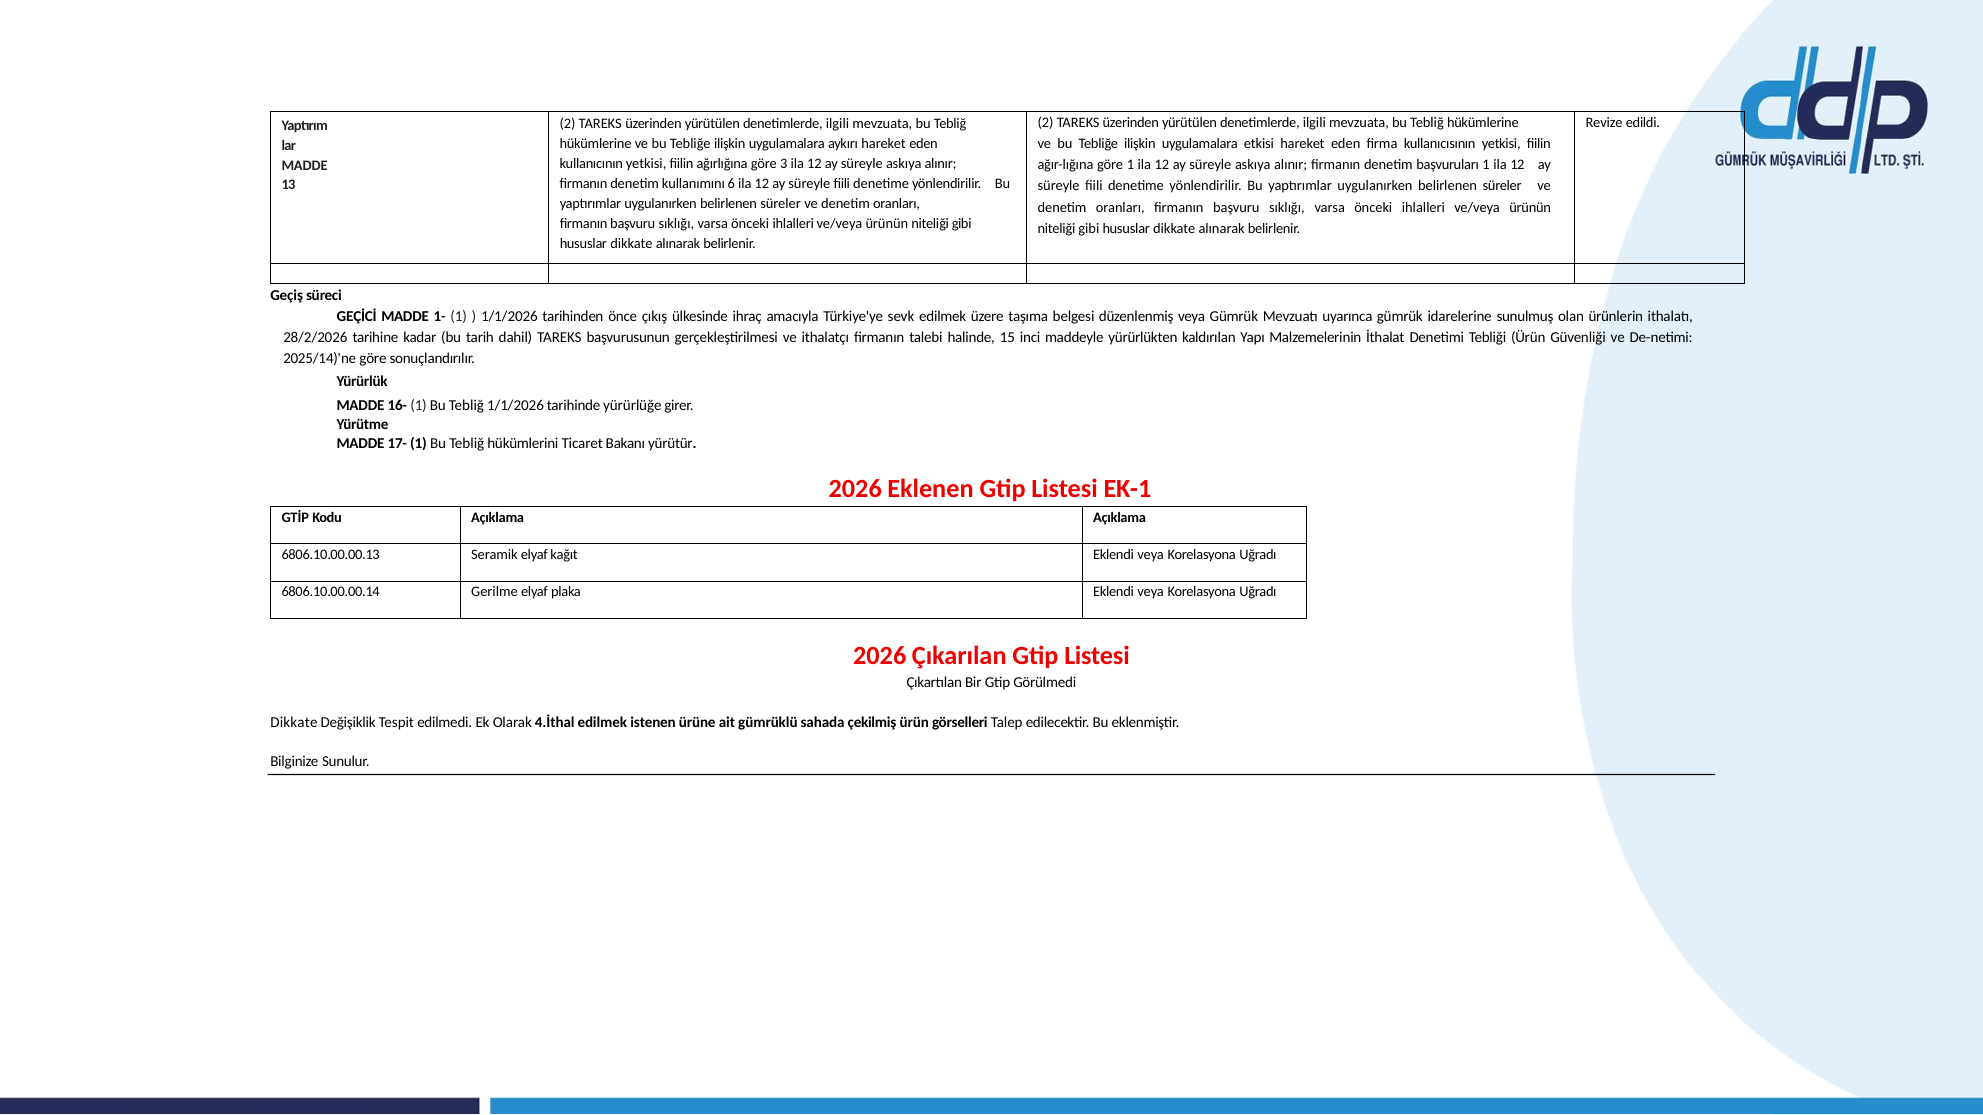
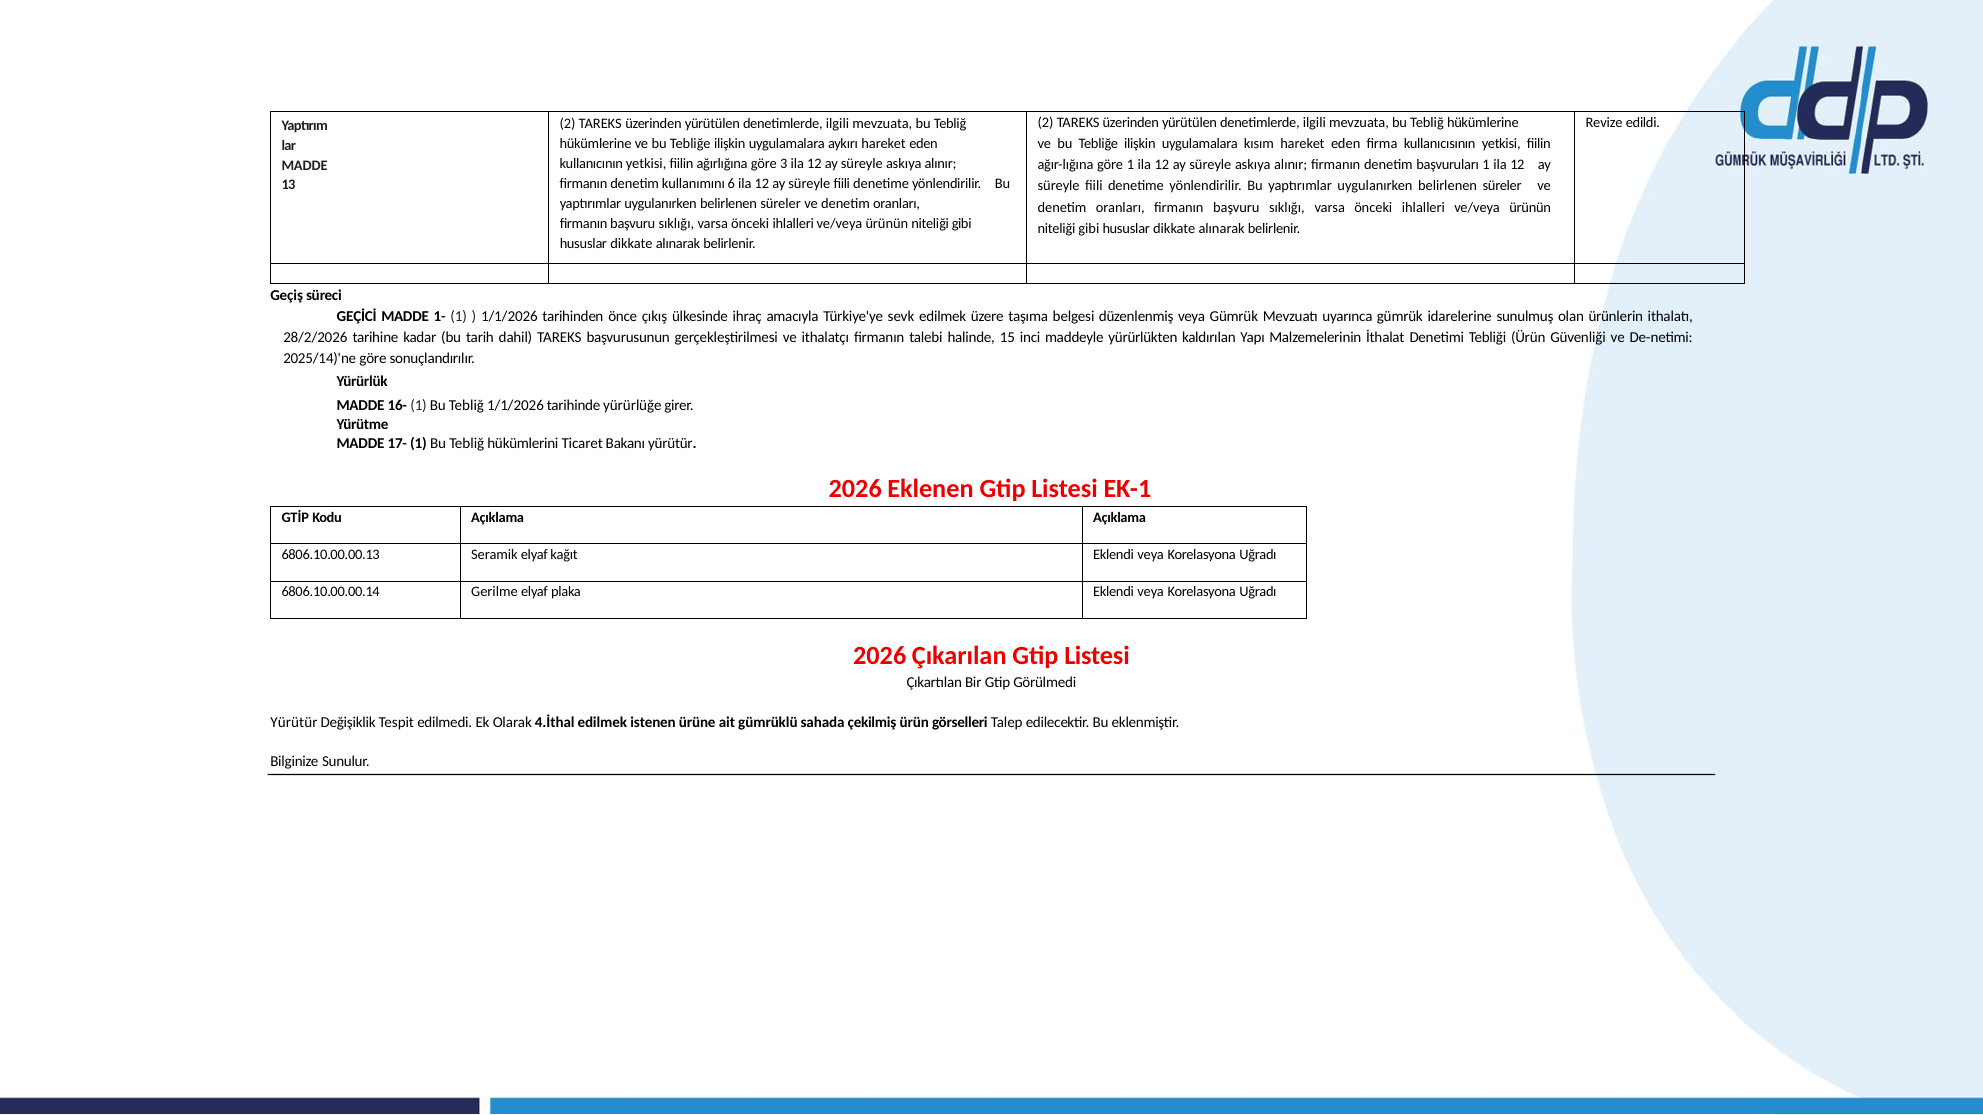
etkisi: etkisi -> kısım
Dikkate at (294, 722): Dikkate -> Yürütür
